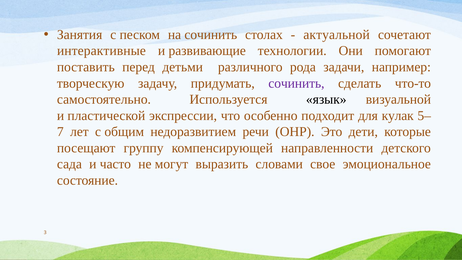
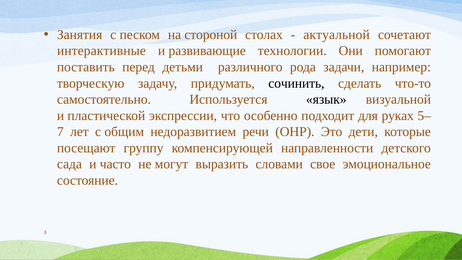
на сочинить: сочинить -> стороной
сочинить at (296, 83) colour: purple -> black
кулак: кулак -> руках
